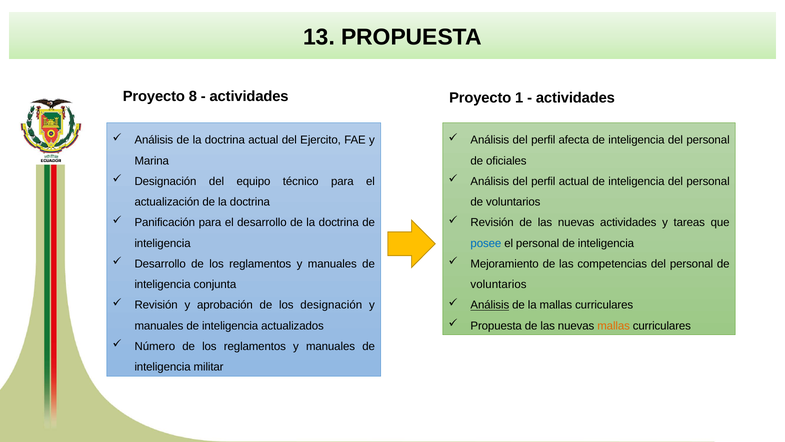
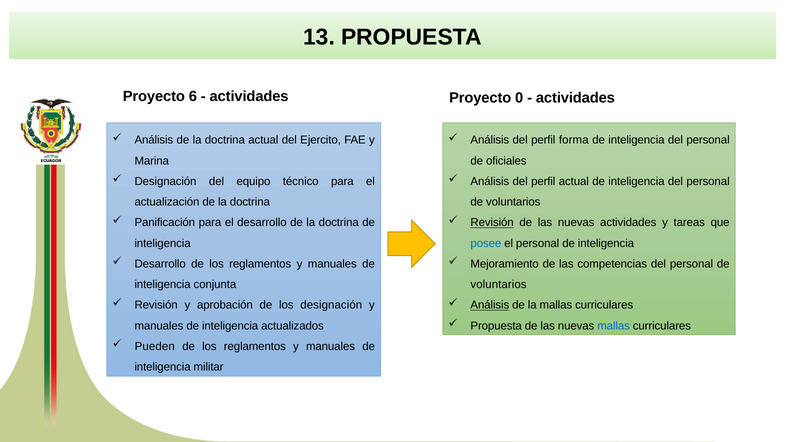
8: 8 -> 6
1: 1 -> 0
afecta: afecta -> forma
Revisión at (492, 222) underline: none -> present
mallas at (614, 326) colour: orange -> blue
Número: Número -> Pueden
